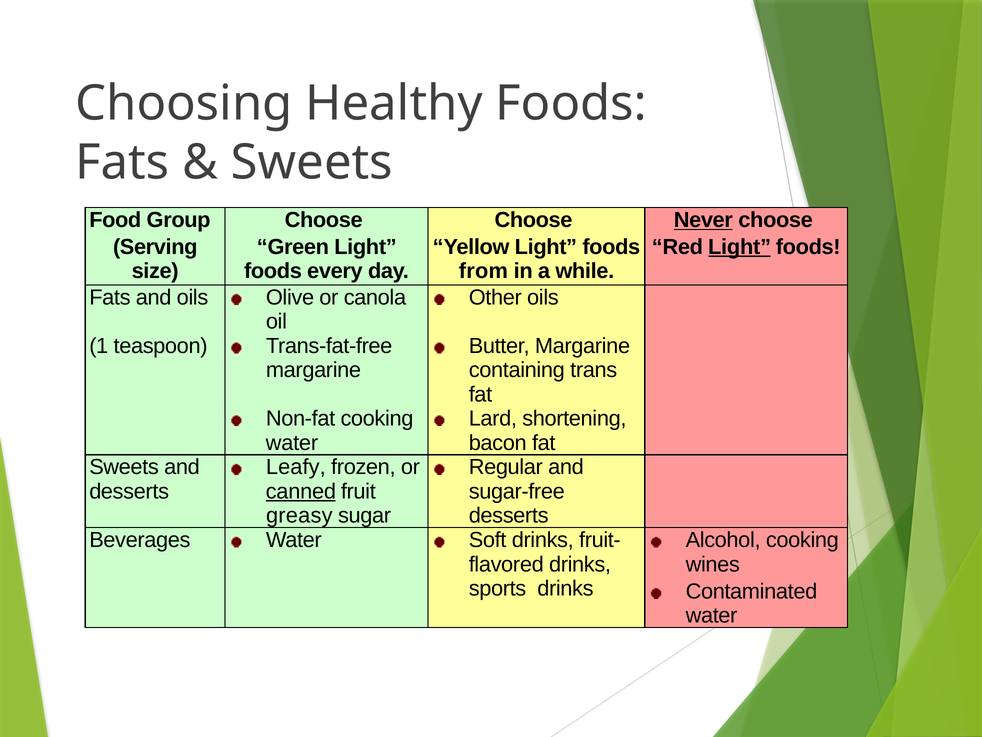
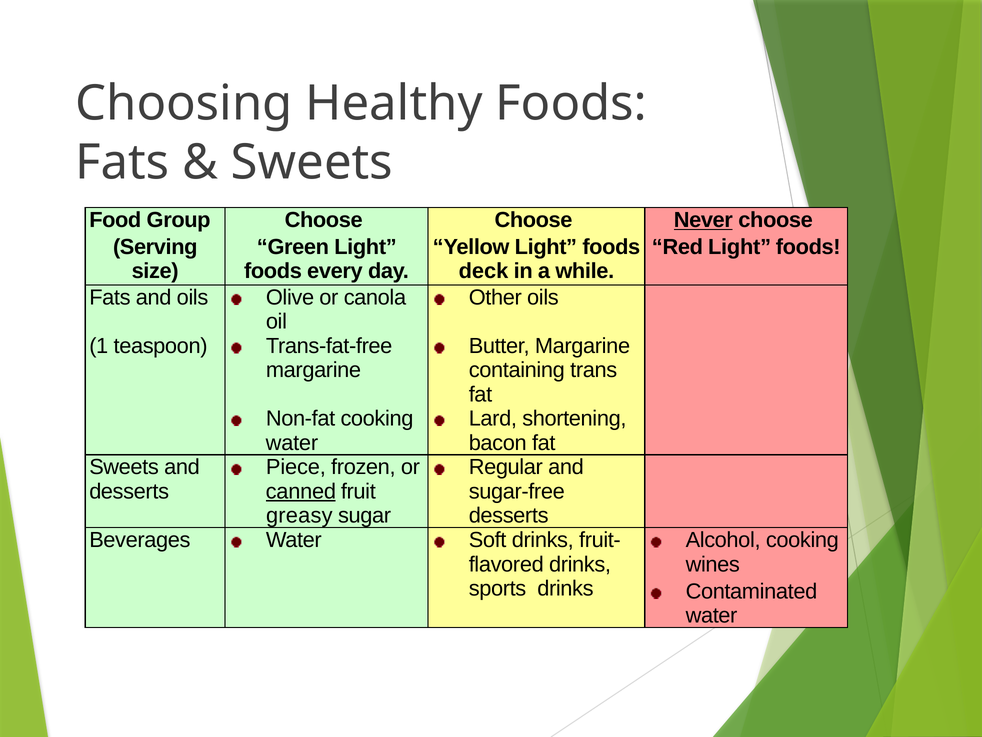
Light at (740, 247) underline: present -> none
from: from -> deck
Leafy: Leafy -> Piece
